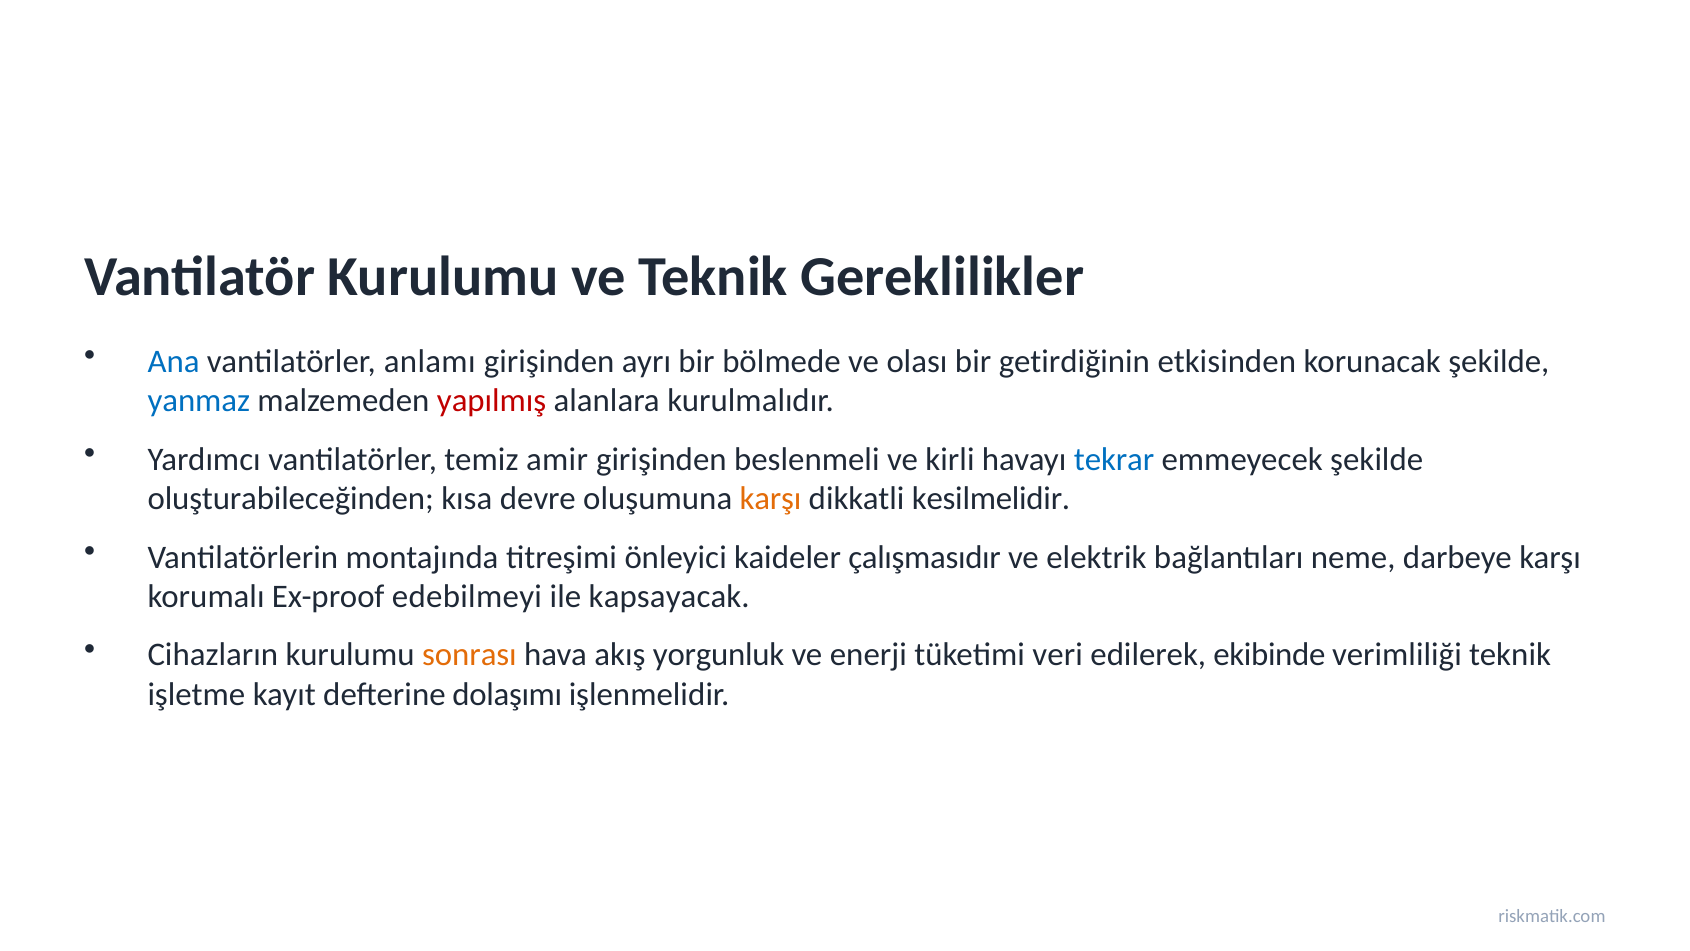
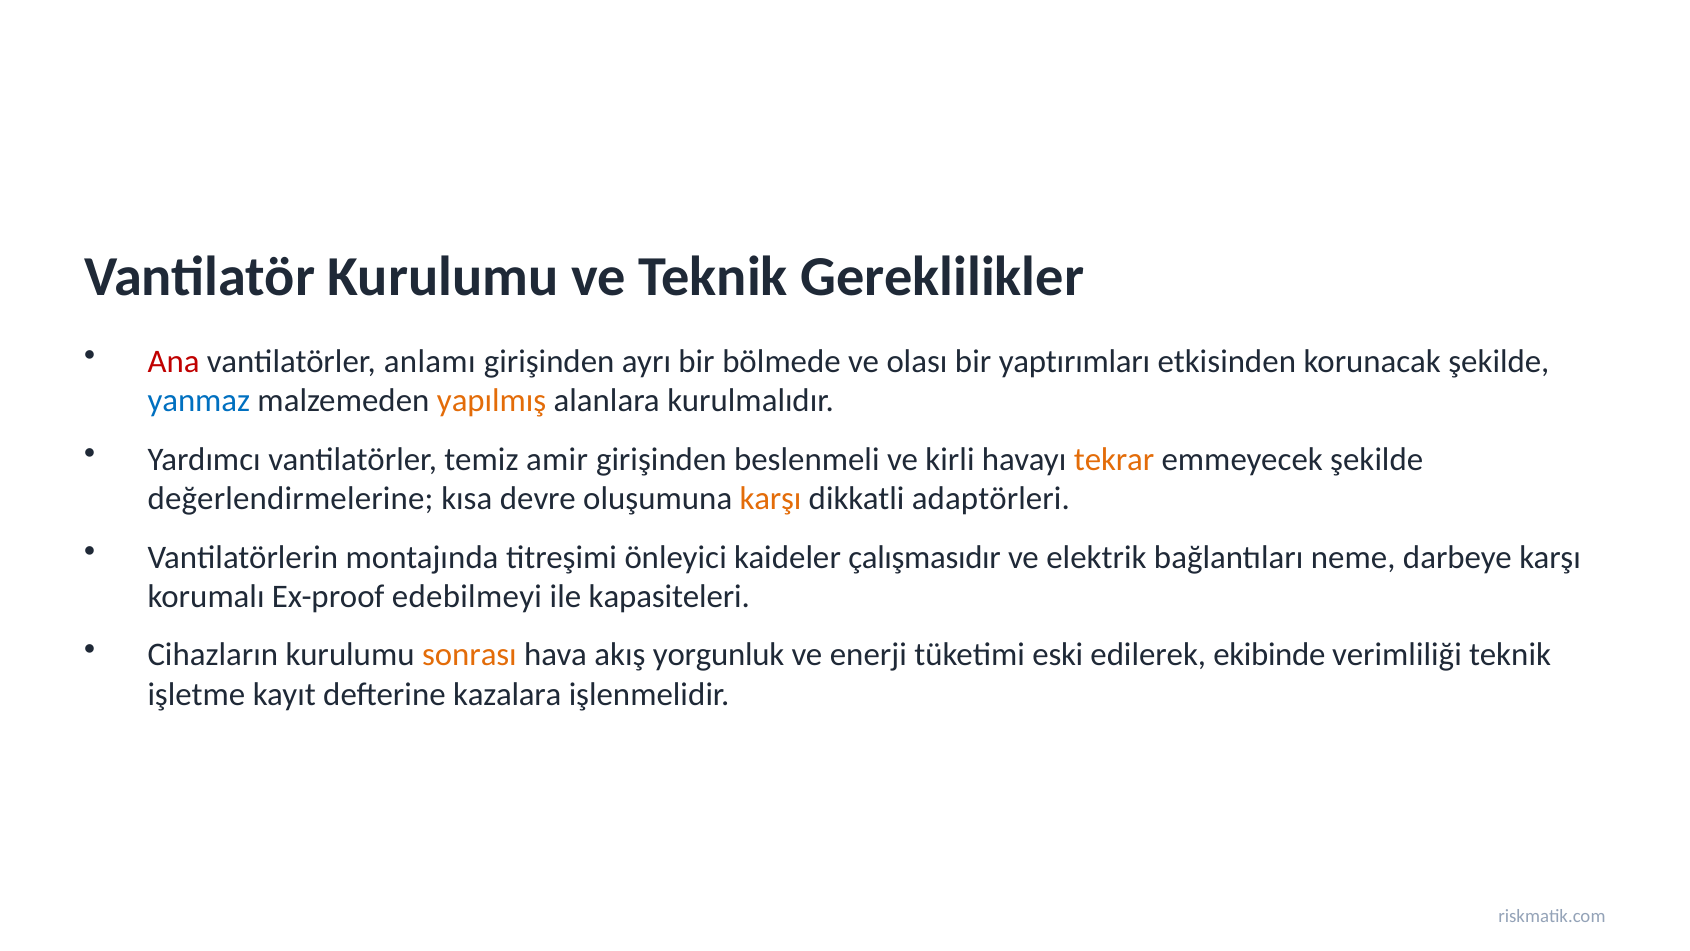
Ana colour: blue -> red
getirdiğinin: getirdiğinin -> yaptırımları
yapılmış colour: red -> orange
tekrar colour: blue -> orange
oluşturabileceğinden: oluşturabileceğinden -> değerlendirmelerine
kesilmelidir: kesilmelidir -> adaptörleri
kapsayacak: kapsayacak -> kapasiteleri
veri: veri -> eski
dolaşımı: dolaşımı -> kazalara
